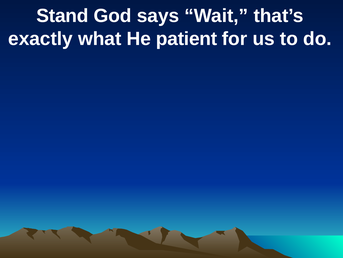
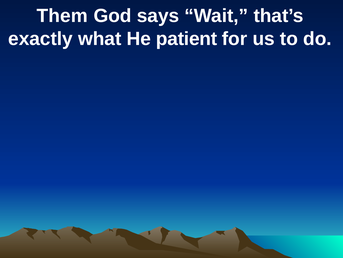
Stand: Stand -> Them
